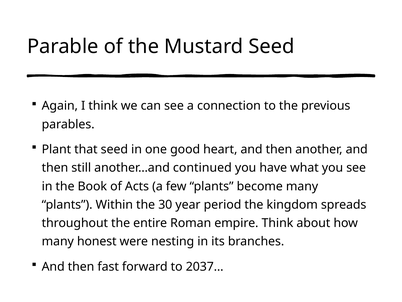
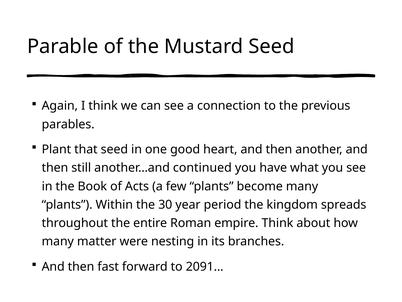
honest: honest -> matter
2037…: 2037… -> 2091…
